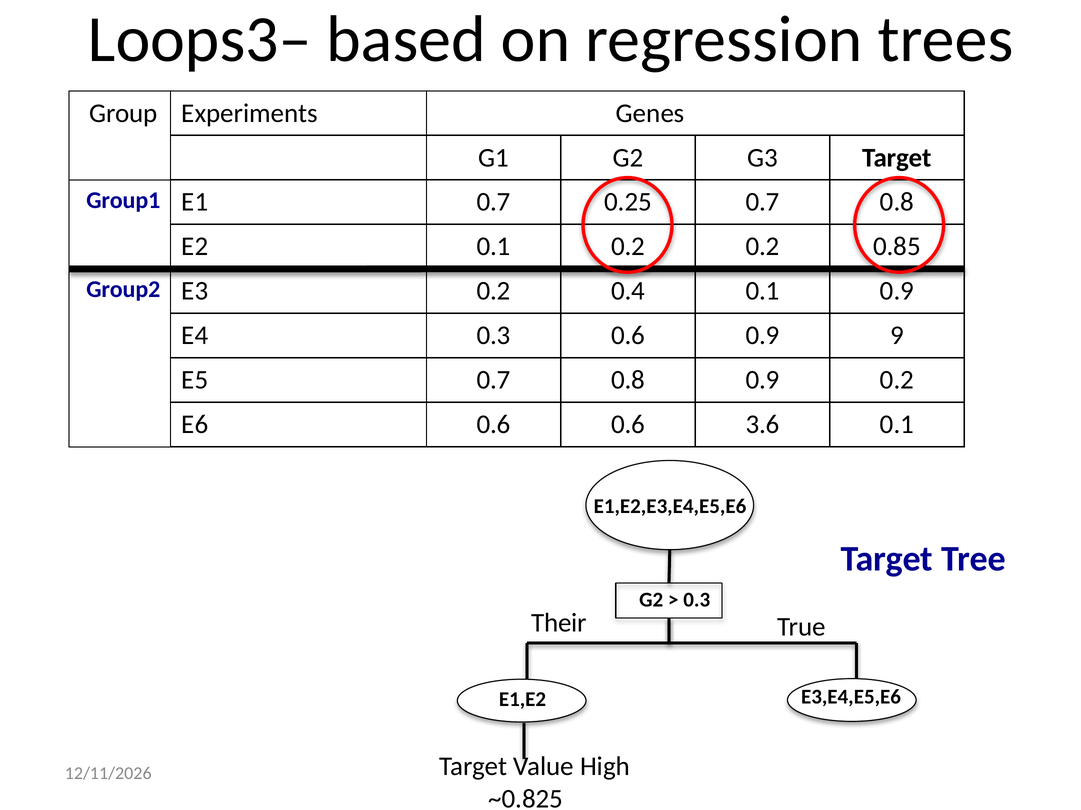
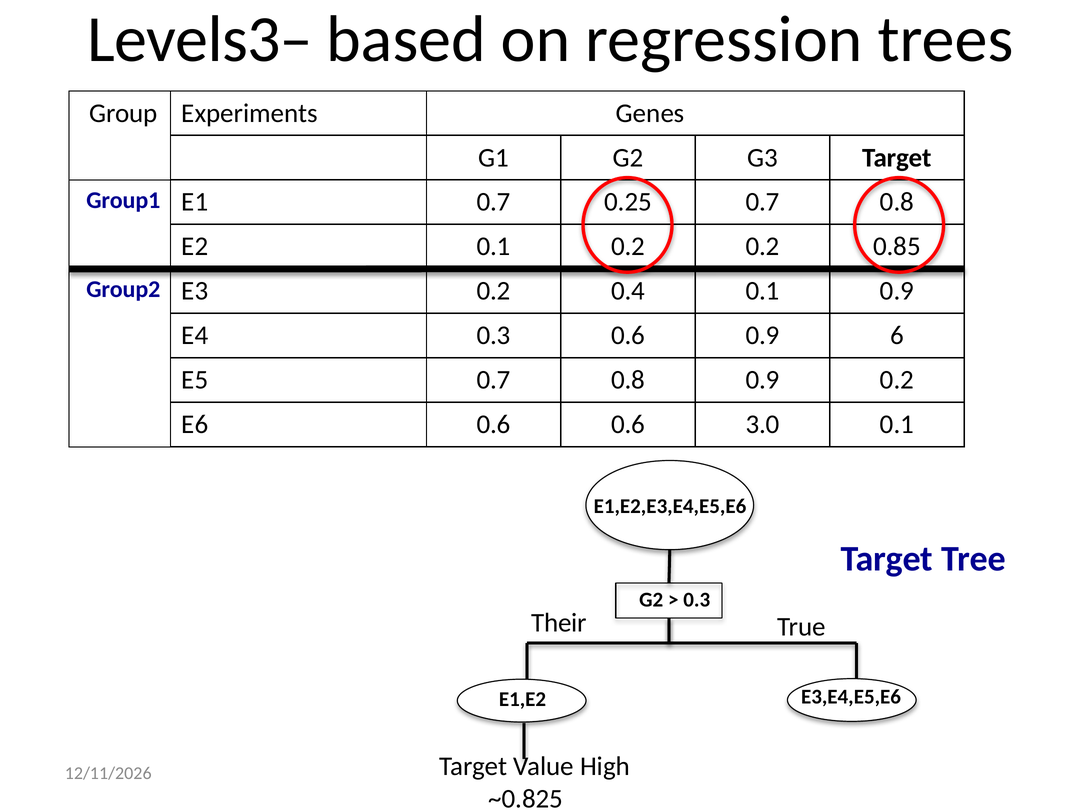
Loops3–: Loops3– -> Levels3–
9: 9 -> 6
3.6: 3.6 -> 3.0
